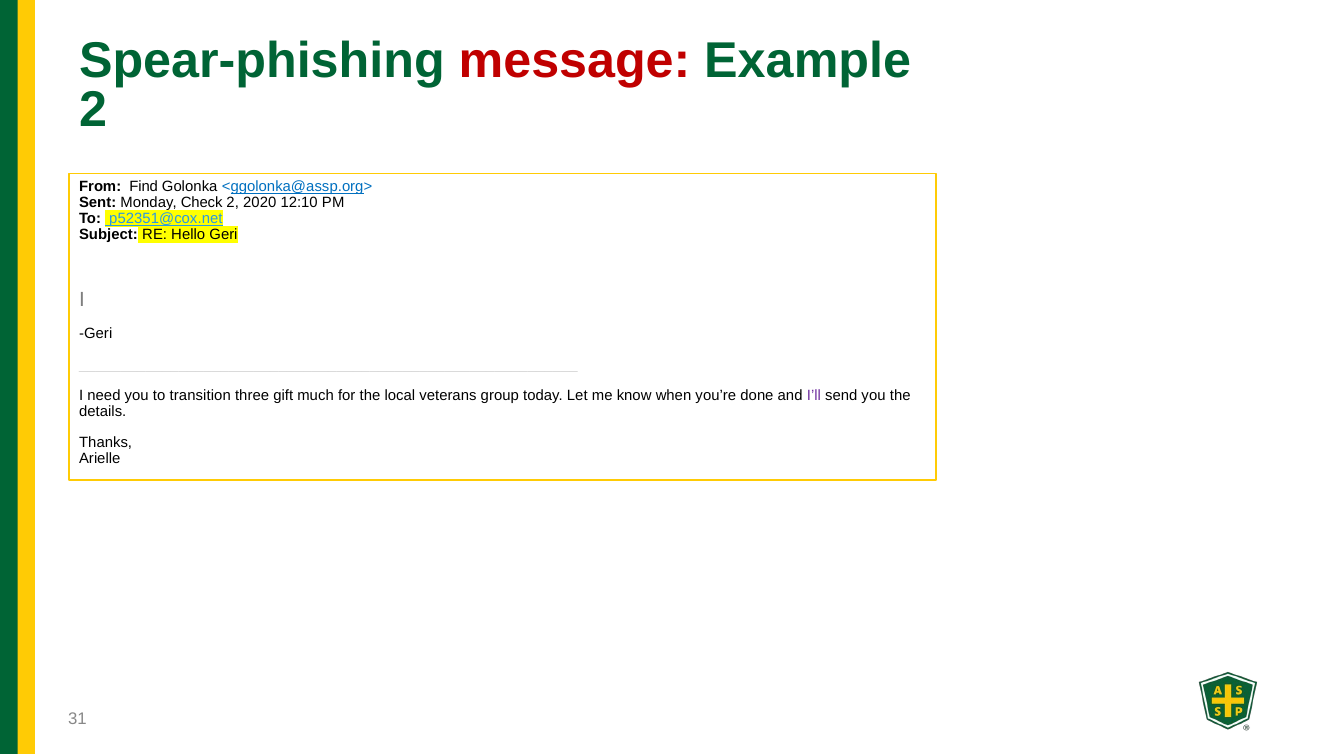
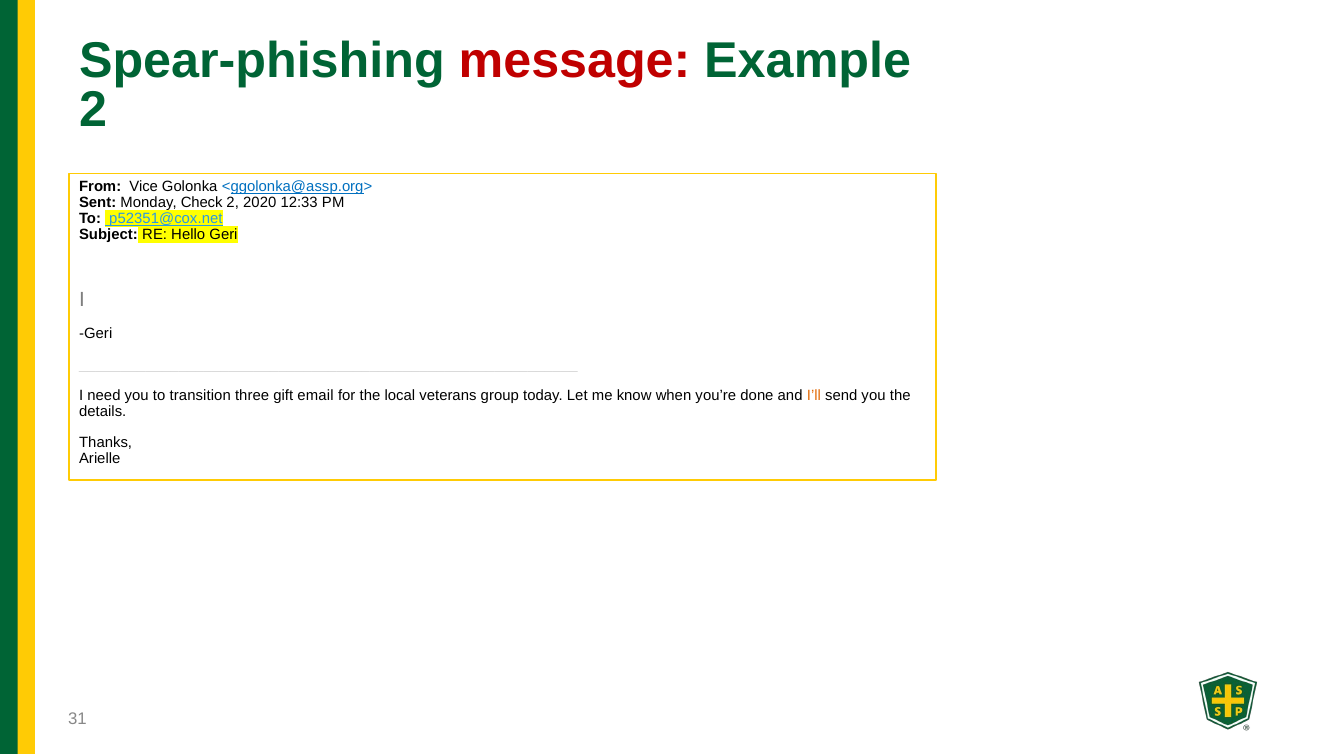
Find: Find -> Vice
12:10: 12:10 -> 12:33
much: much -> email
I’ll colour: purple -> orange
